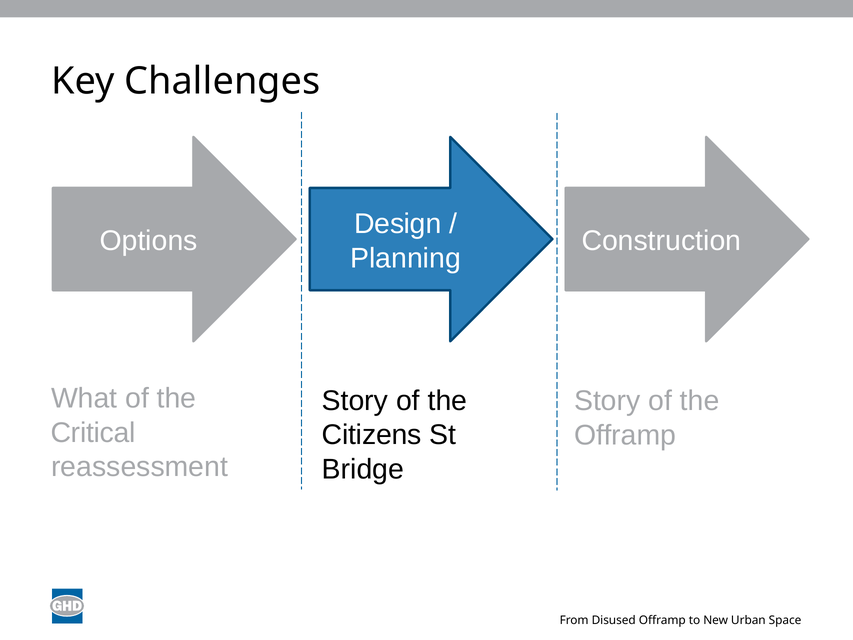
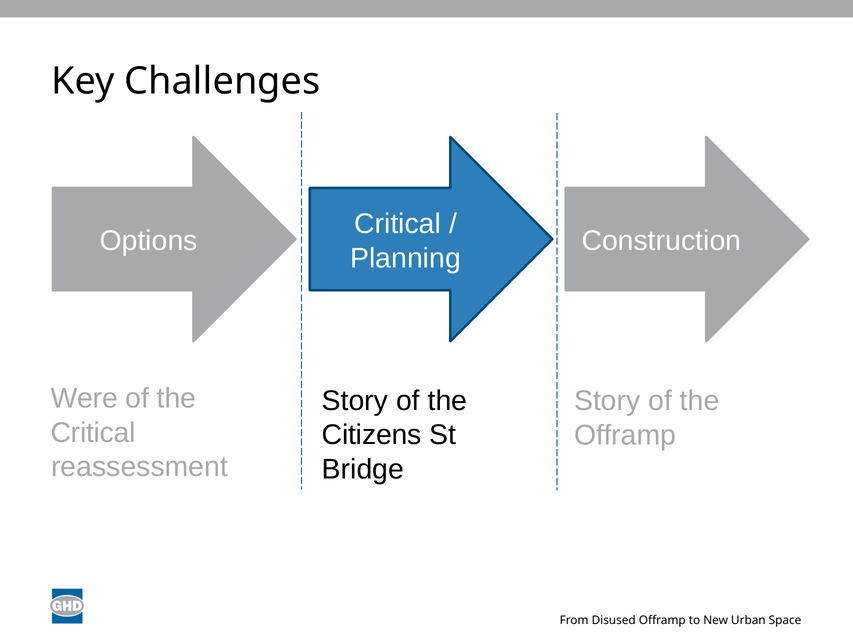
Design at (398, 224): Design -> Critical
What: What -> Were
